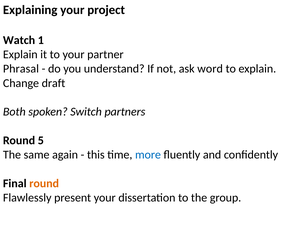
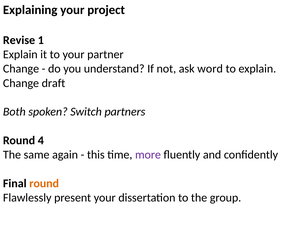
Watch: Watch -> Revise
Phrasal at (21, 69): Phrasal -> Change
5: 5 -> 4
more colour: blue -> purple
